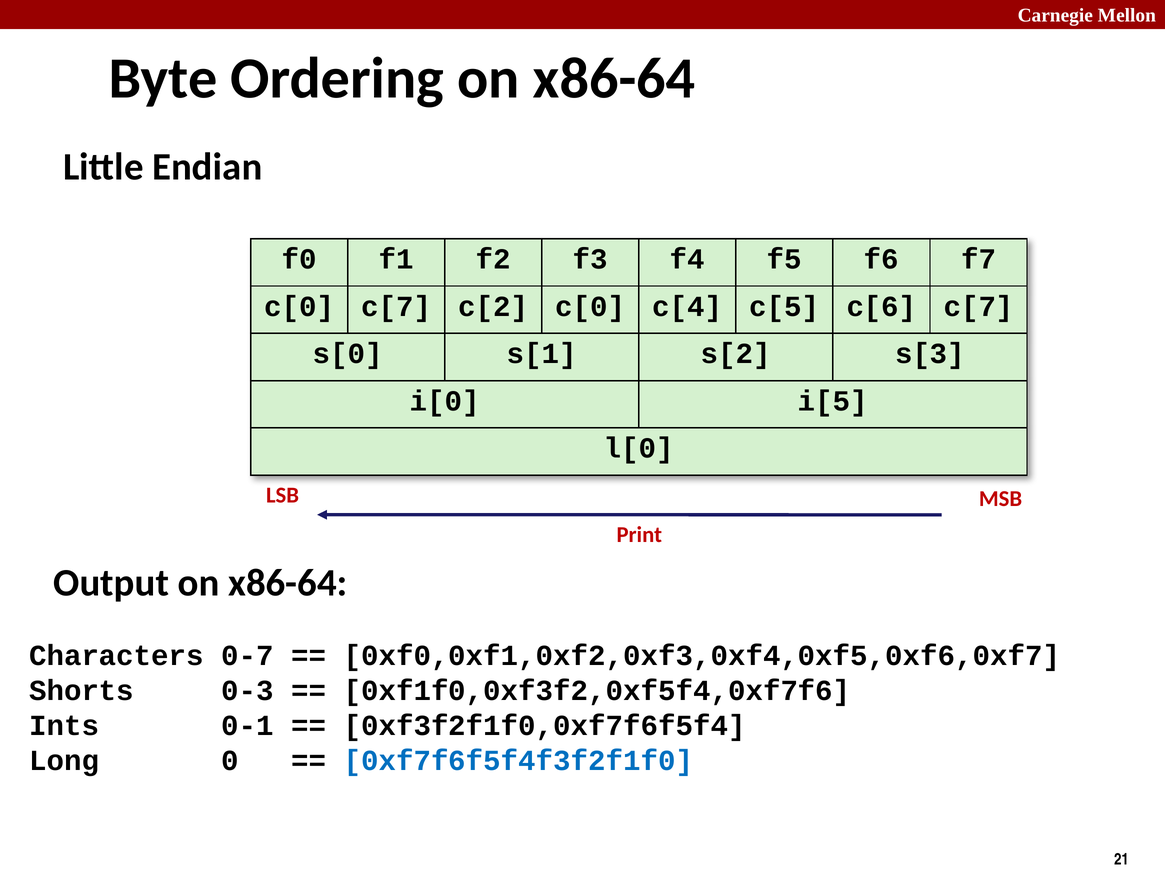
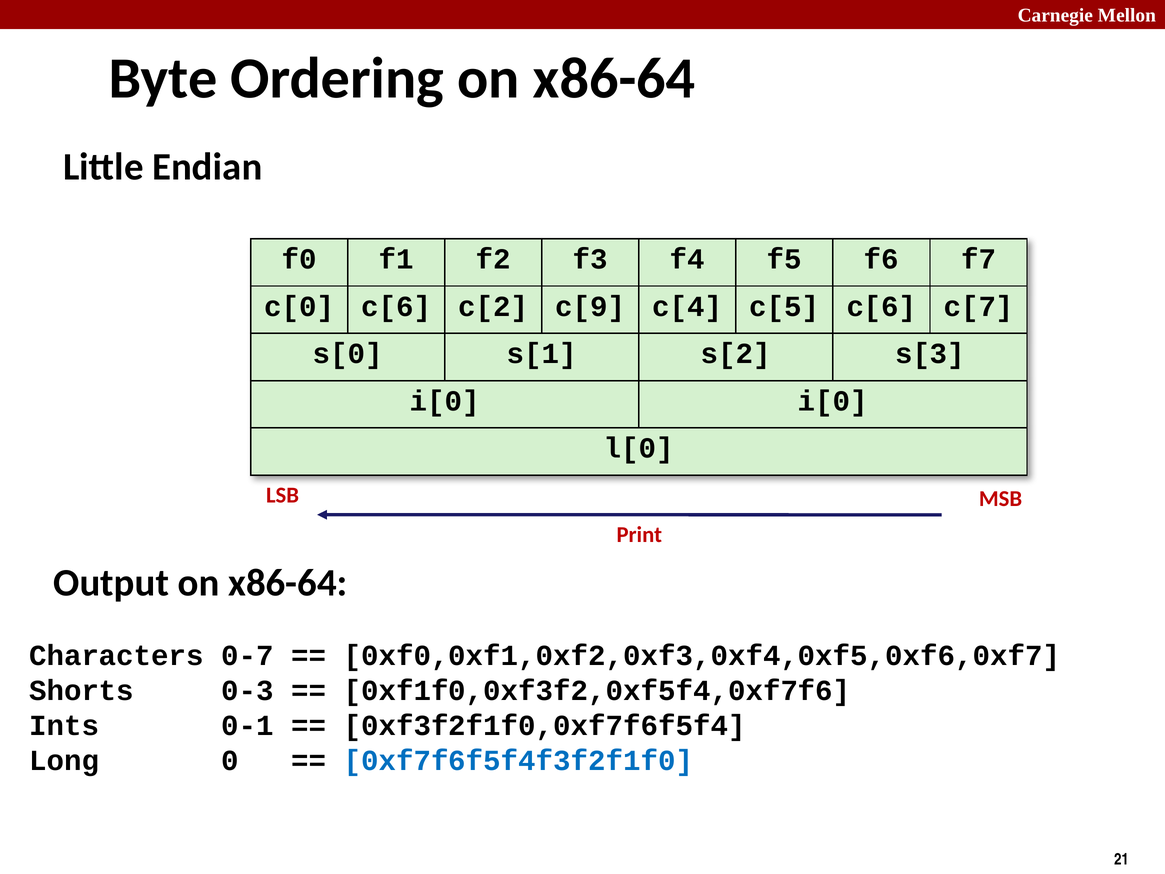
c[0 c[7: c[7 -> c[6
c[2 c[0: c[0 -> c[9
i[0 i[5: i[5 -> i[0
